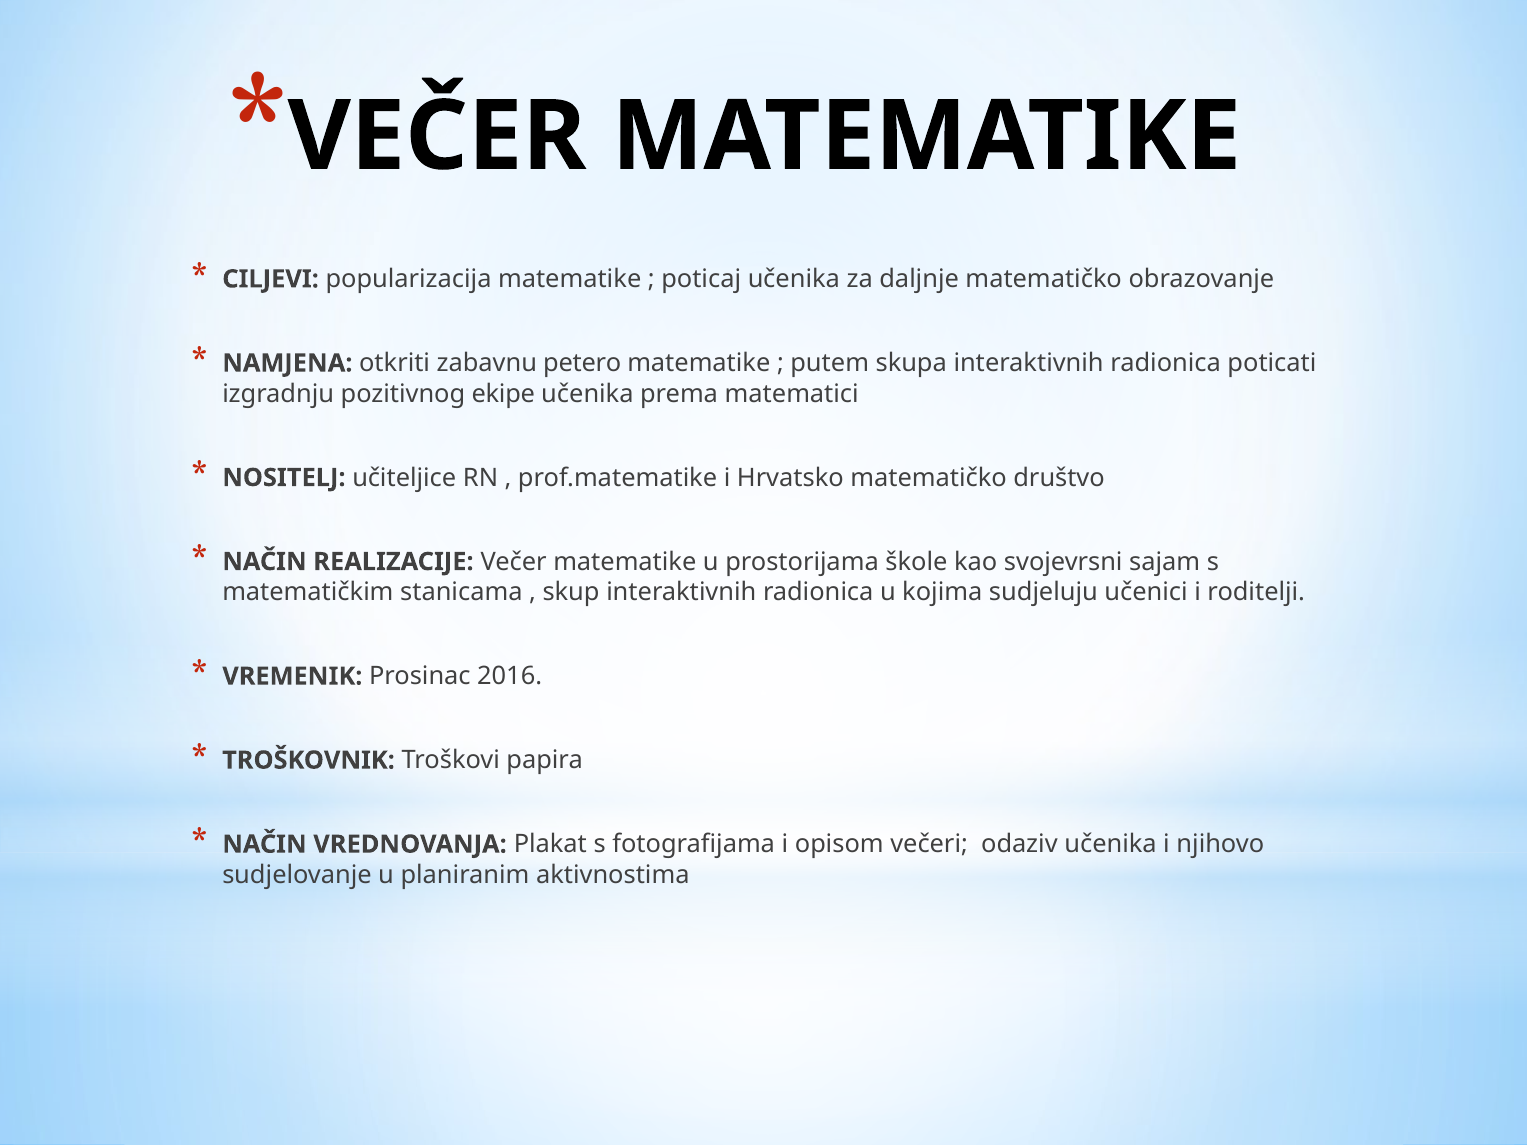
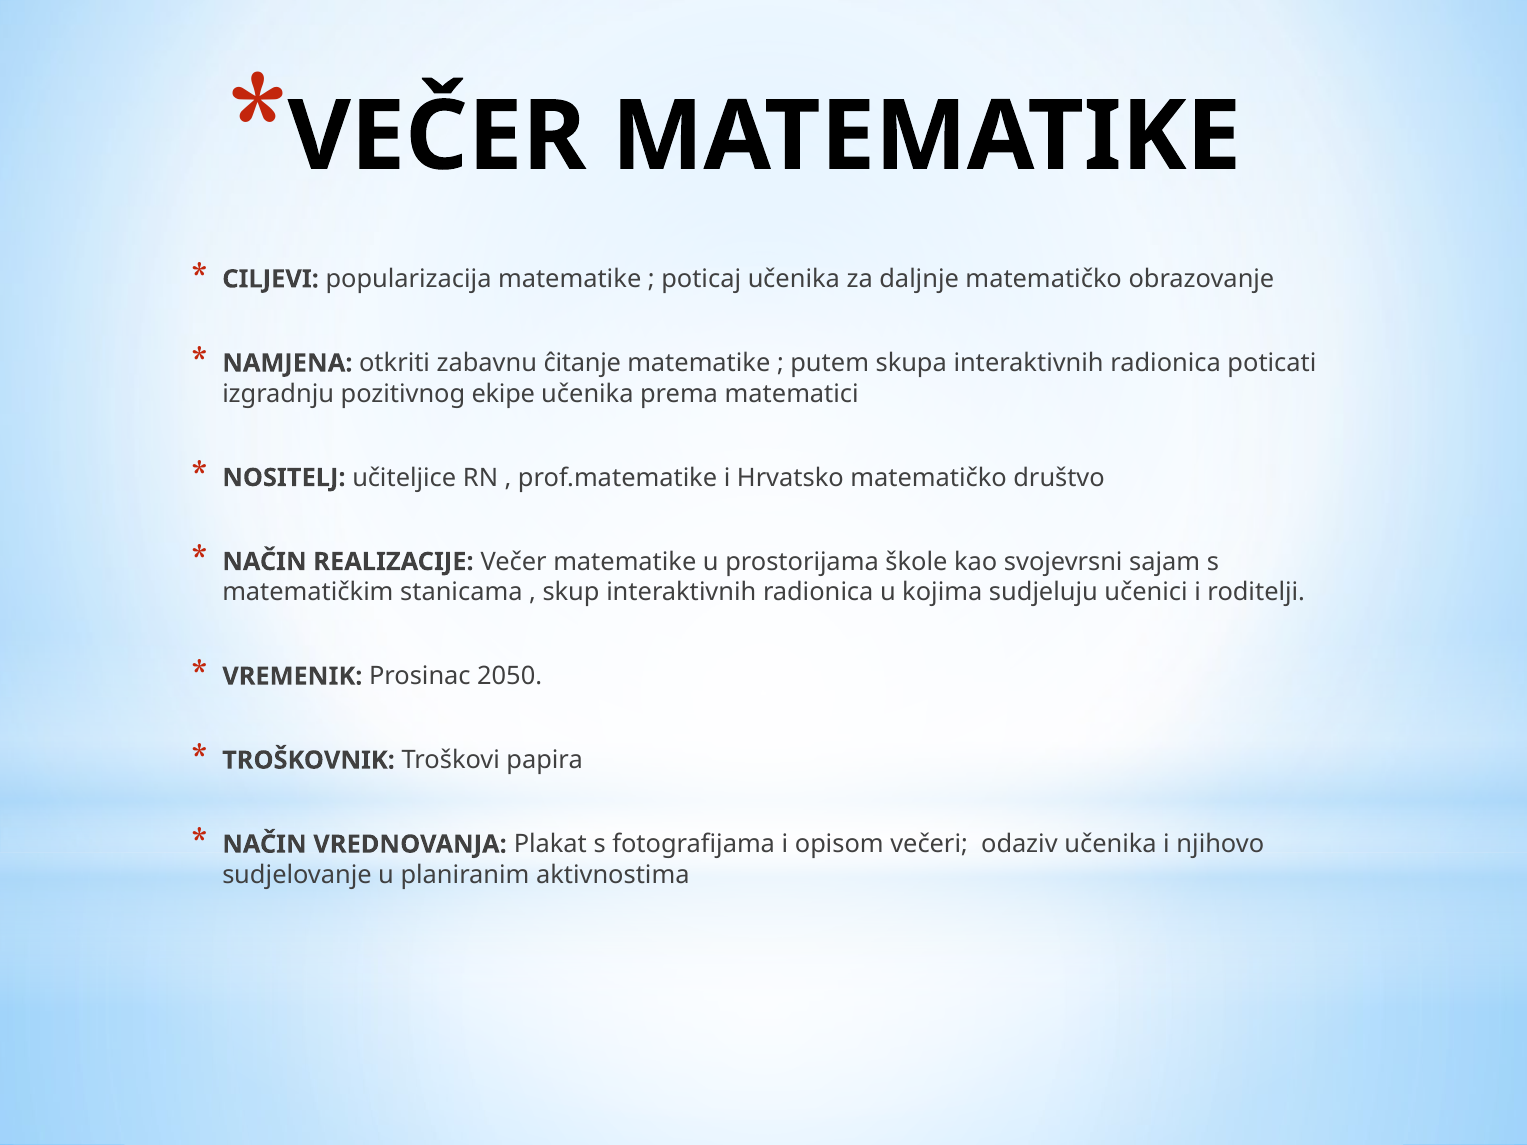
petero: petero -> ĉitanje
2016: 2016 -> 2050
